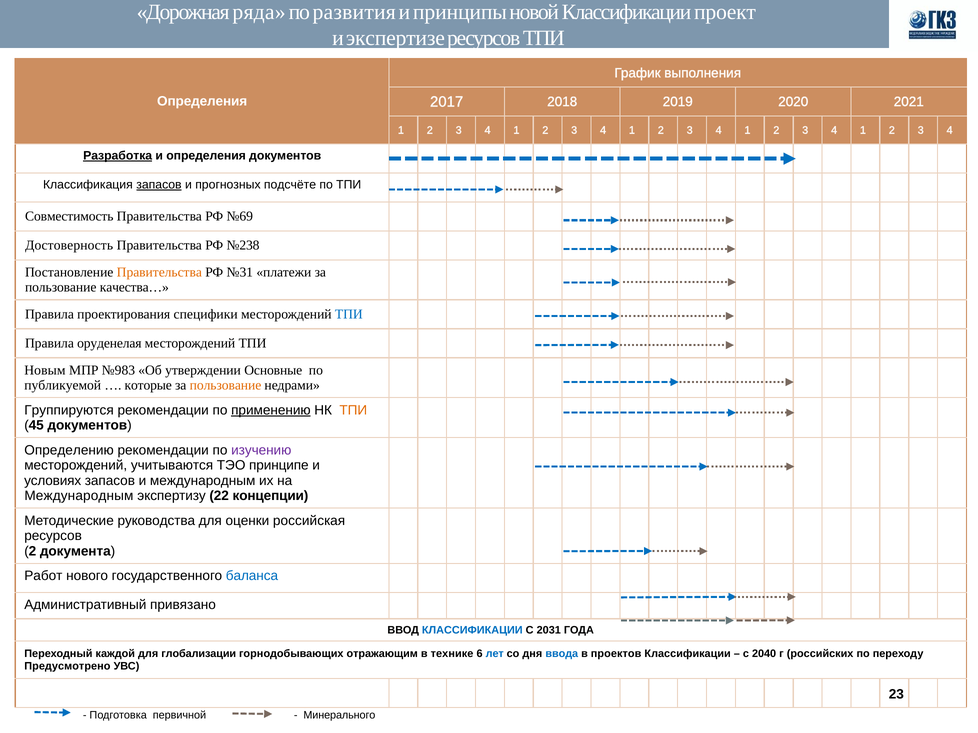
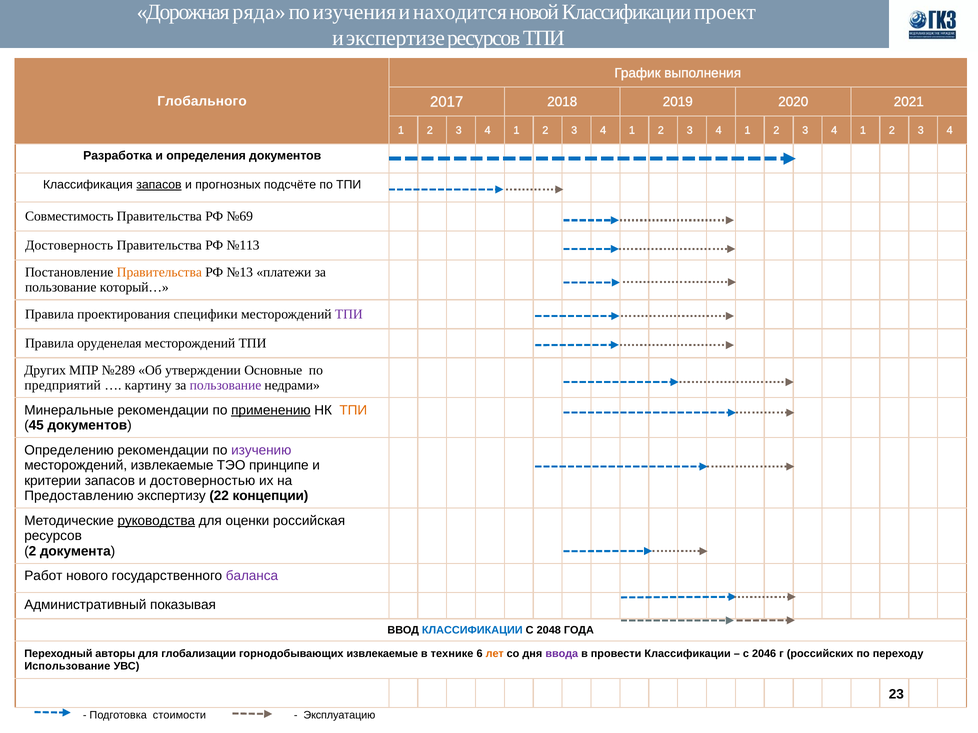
развития: развития -> изучения
принципы: принципы -> находится
Определения at (202, 102): Определения -> Глобального
Разработка underline: present -> none
№238: №238 -> №113
№31: №31 -> №13
качества…: качества… -> который…
ТПИ at (349, 314) colour: blue -> purple
Новым: Новым -> Других
№983: №983 -> №289
публикуемой: публикуемой -> предприятий
которые: которые -> картину
пользование at (226, 385) colour: orange -> purple
Группируются: Группируются -> Минеральные
месторождений учитываются: учитываются -> извлекаемые
условиях: условиях -> критерии
и международным: международным -> достоверностью
Международным at (79, 496): Международным -> Предоставлению
руководства underline: none -> present
баланса colour: blue -> purple
привязано: привязано -> показывая
2031: 2031 -> 2048
каждой: каждой -> авторы
горнодобывающих отражающим: отражающим -> извлекаемые
лет colour: blue -> orange
ввода colour: blue -> purple
проектов: проектов -> провести
2040: 2040 -> 2046
Предусмотрено: Предусмотрено -> Использование
первичной: первичной -> стоимости
Минерального: Минерального -> Эксплуатацию
